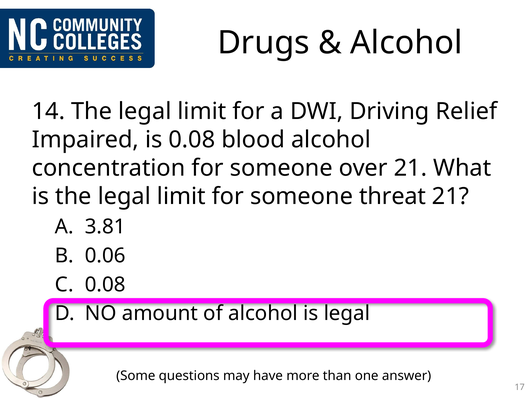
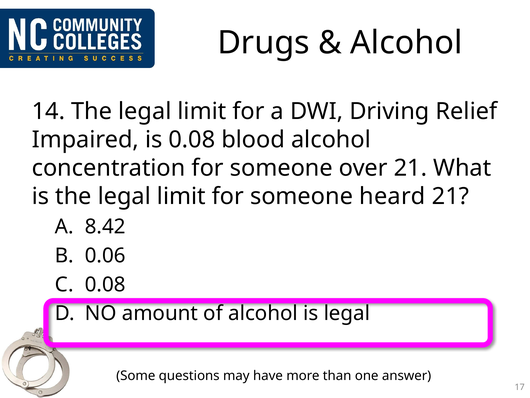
threat: threat -> heard
3.81: 3.81 -> 8.42
